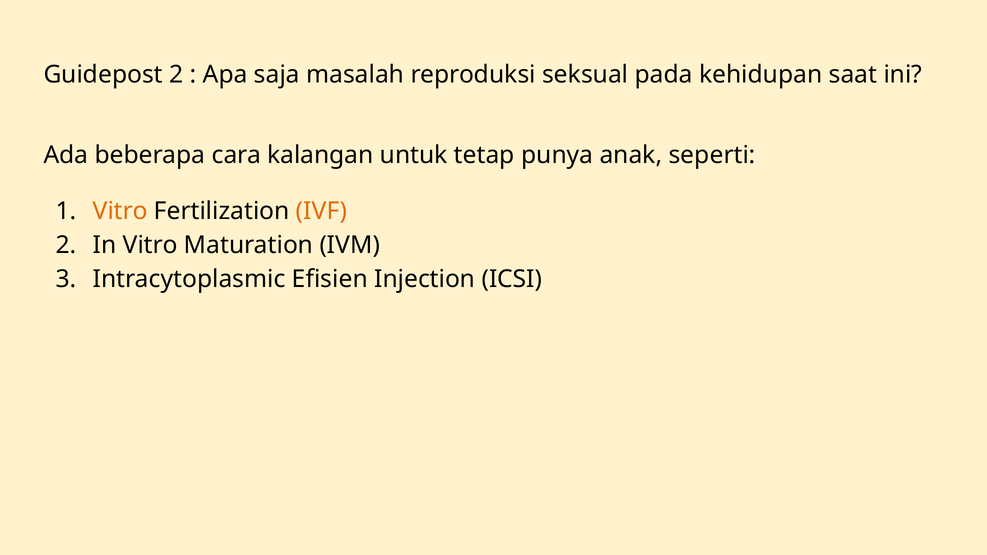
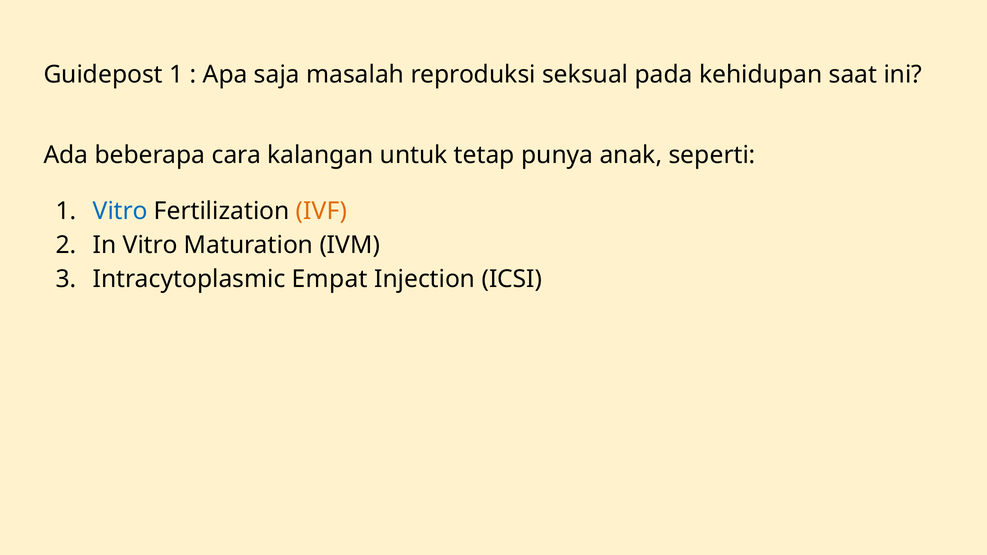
Guidepost 2: 2 -> 1
Vitro at (120, 211) colour: orange -> blue
Efisien: Efisien -> Empat
